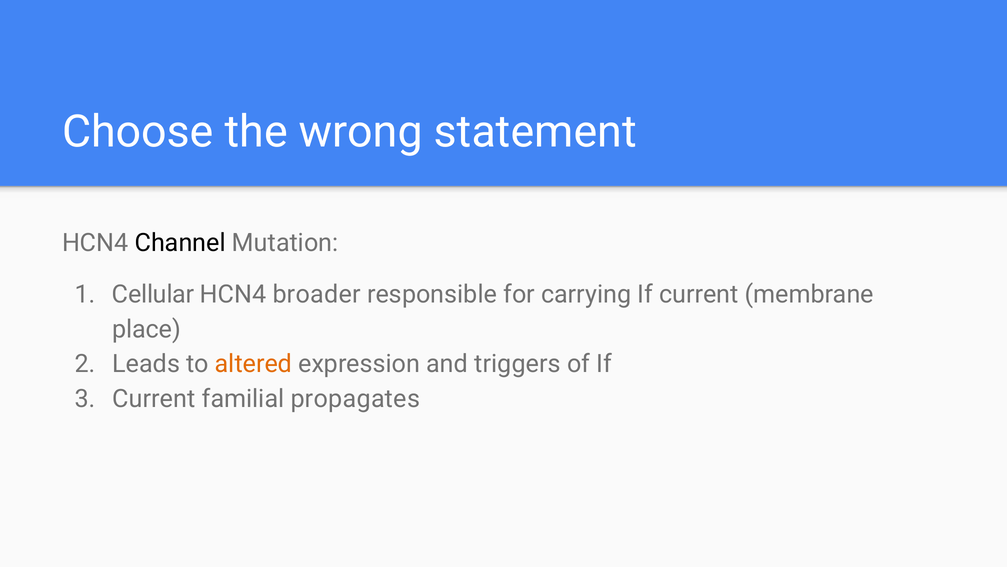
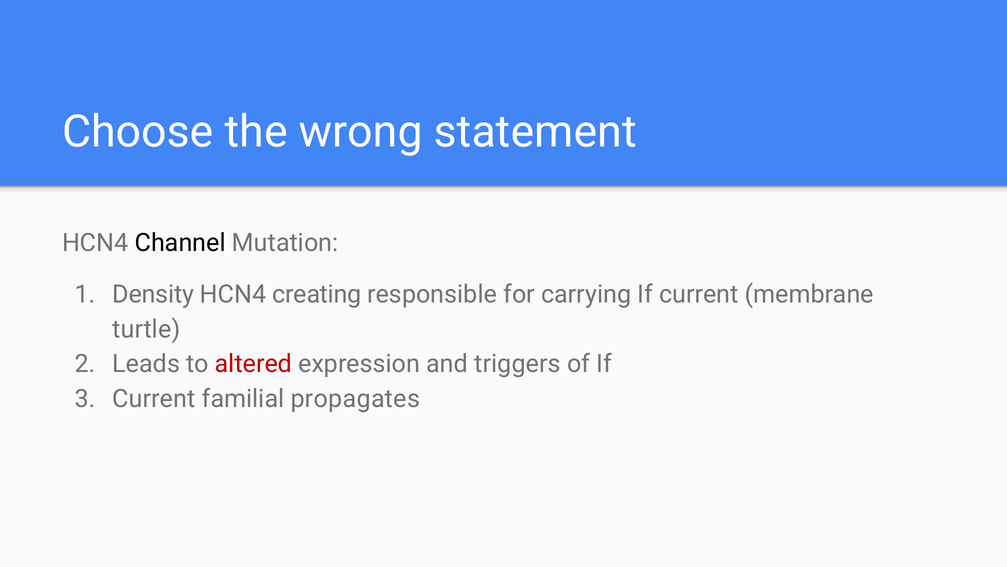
Cellular: Cellular -> Density
broader: broader -> creating
place: place -> turtle
altered colour: orange -> red
